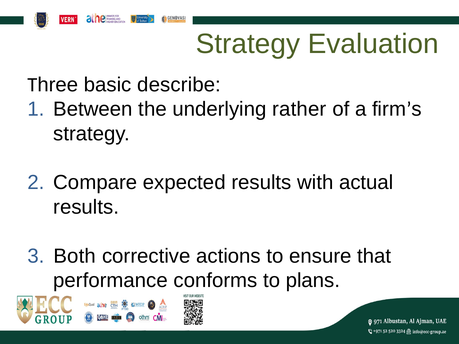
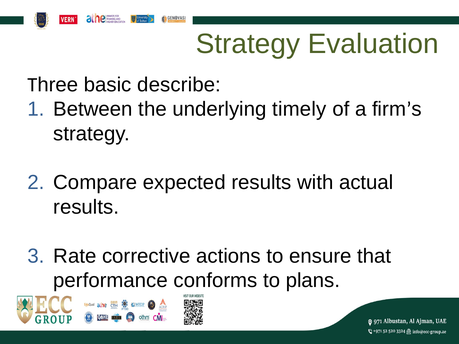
rather: rather -> timely
Both: Both -> Rate
